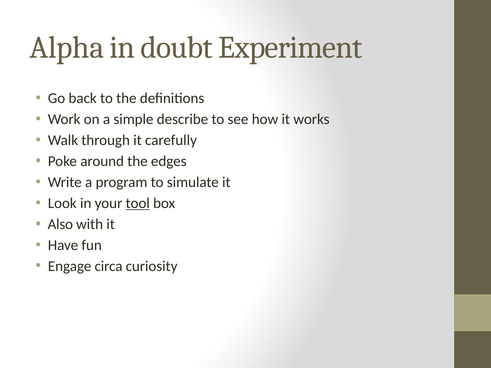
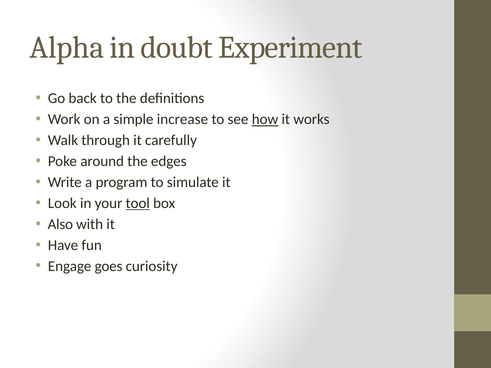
describe: describe -> increase
how underline: none -> present
circa: circa -> goes
